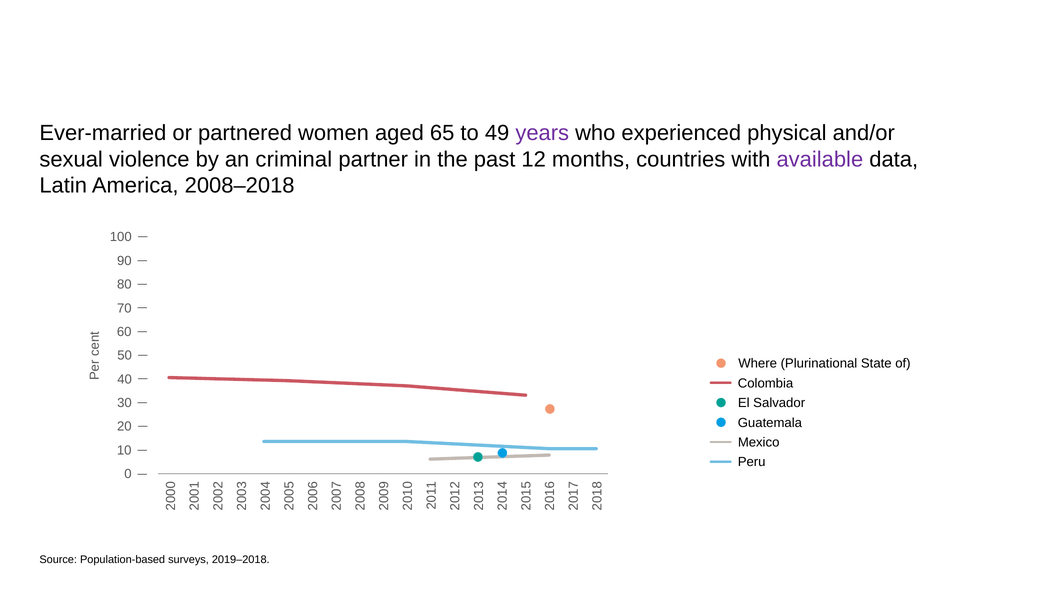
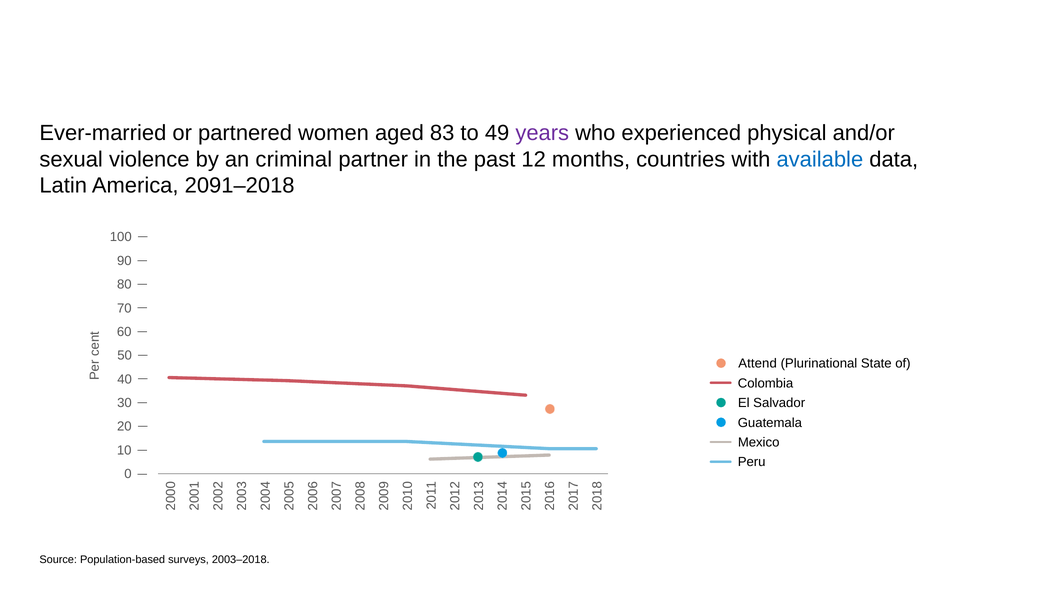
65: 65 -> 83
available colour: purple -> blue
2008–2018: 2008–2018 -> 2091–2018
Where: Where -> Attend
2019–2018: 2019–2018 -> 2003–2018
